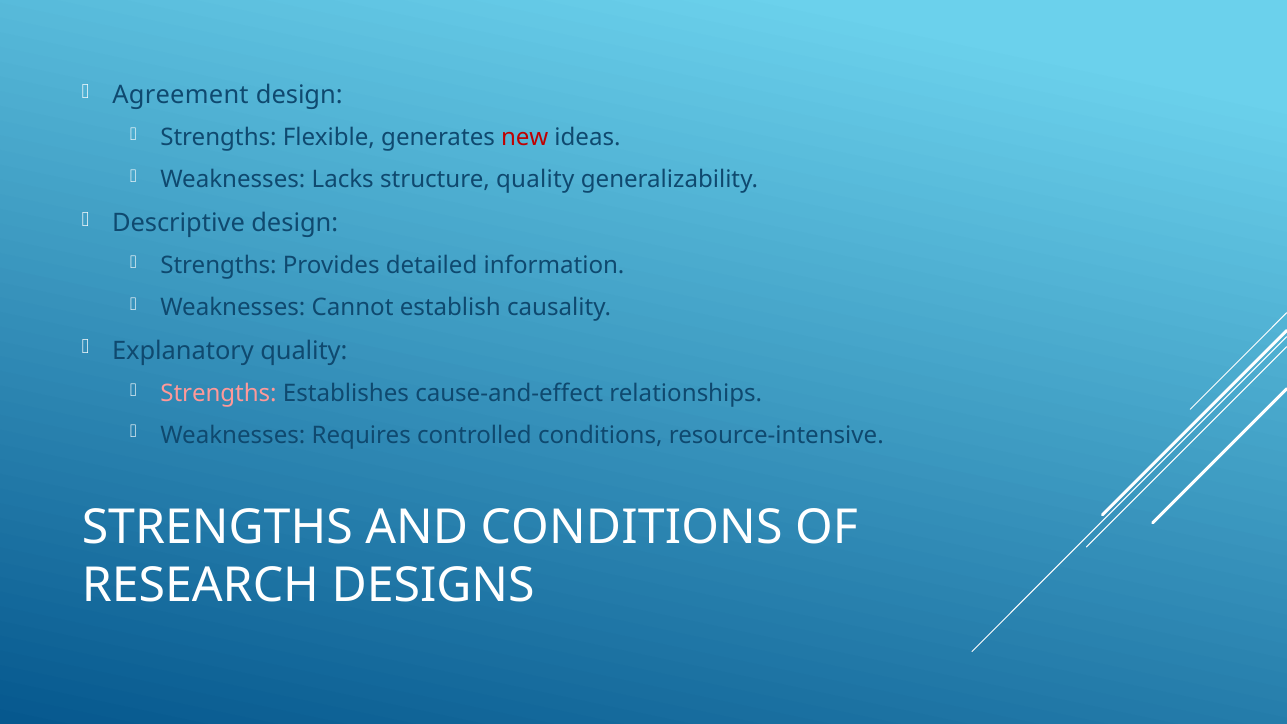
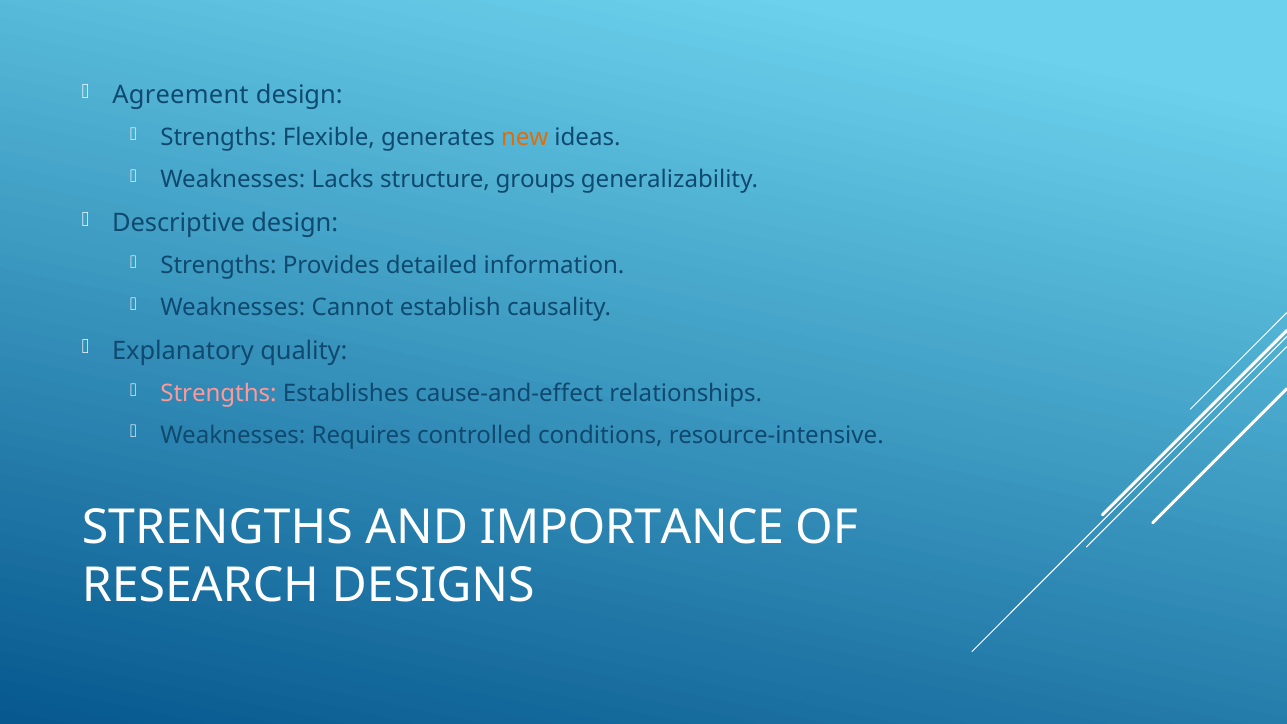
new colour: red -> orange
structure quality: quality -> groups
AND CONDITIONS: CONDITIONS -> IMPORTANCE
